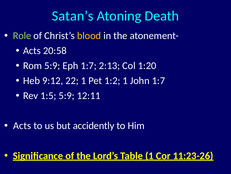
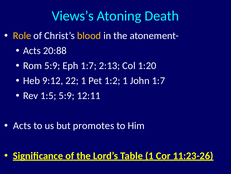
Satan’s: Satan’s -> Views’s
Role colour: light green -> yellow
20:58: 20:58 -> 20:88
accidently: accidently -> promotes
